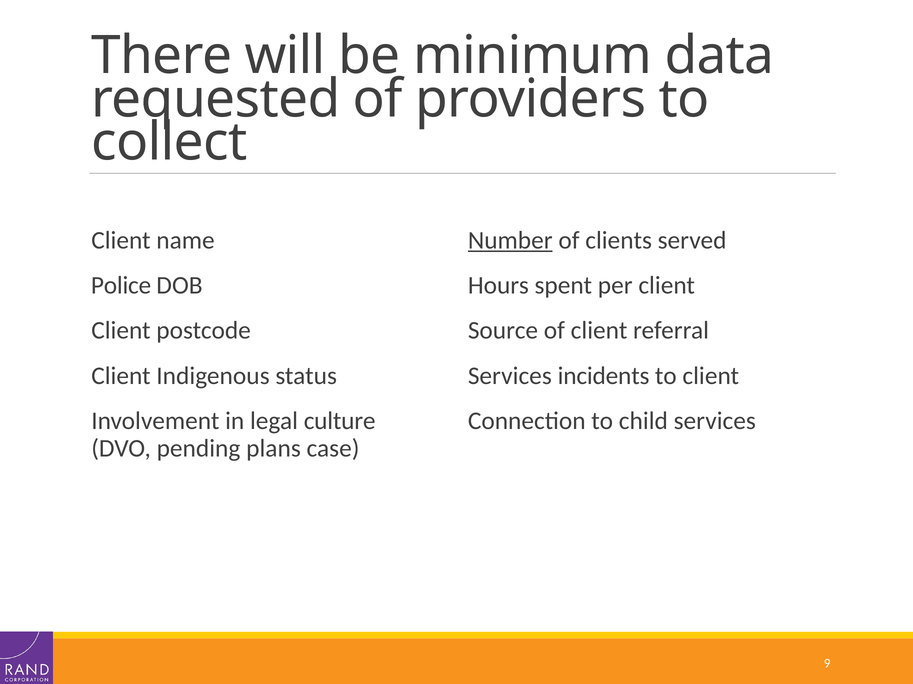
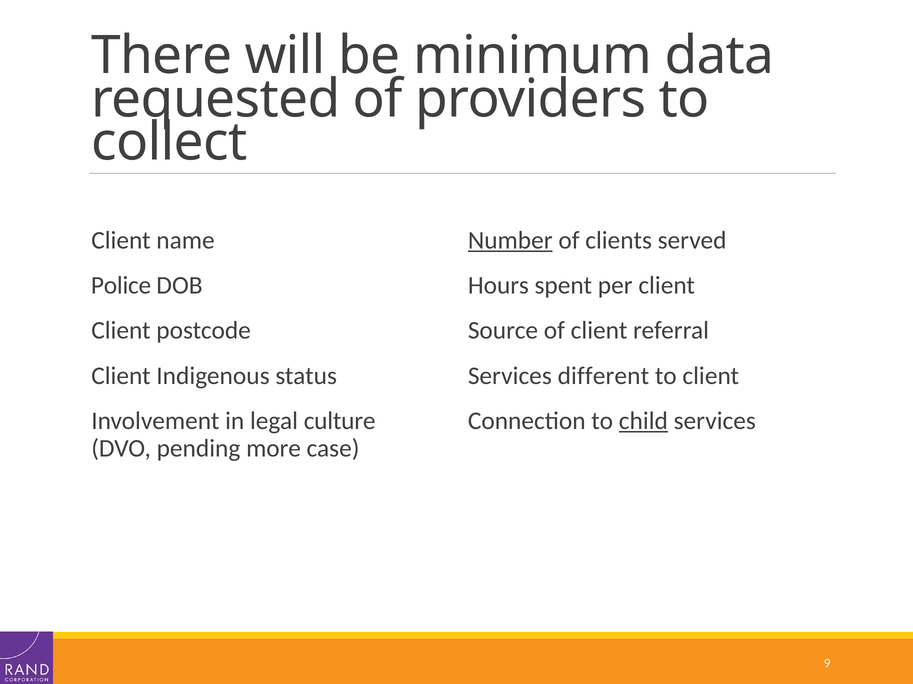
incidents: incidents -> different
child underline: none -> present
plans: plans -> more
